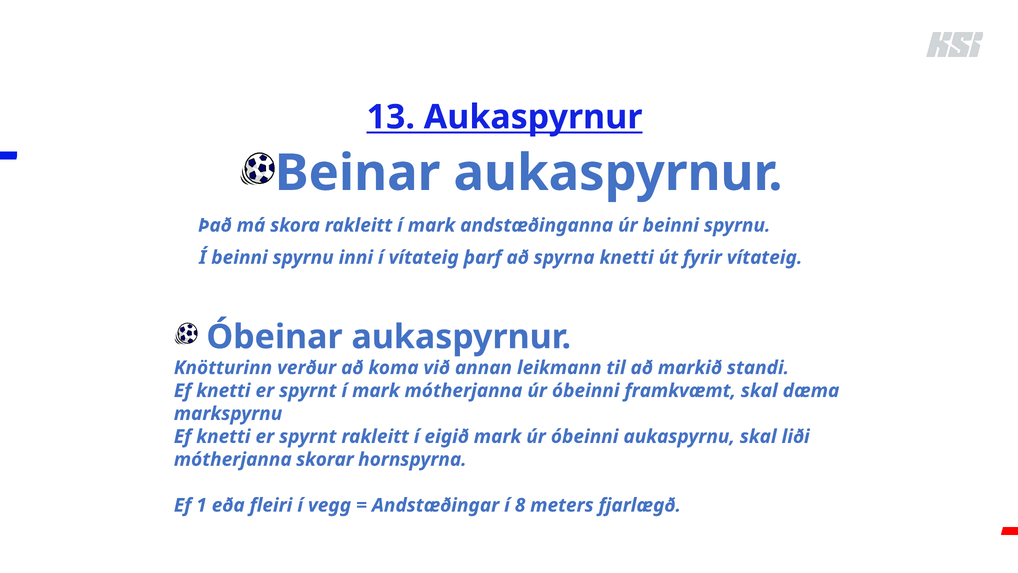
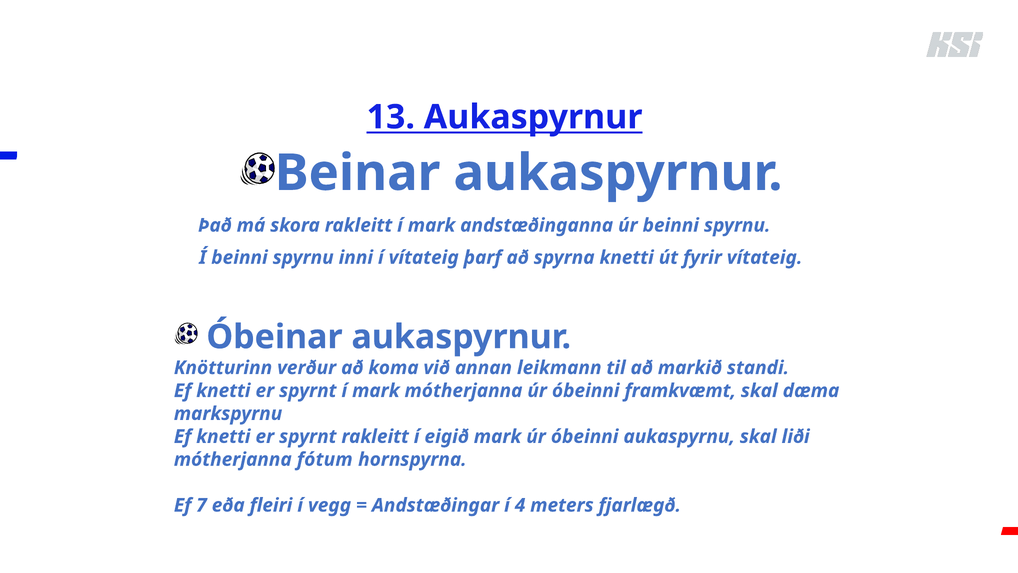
skorar: skorar -> fótum
1: 1 -> 7
8: 8 -> 4
